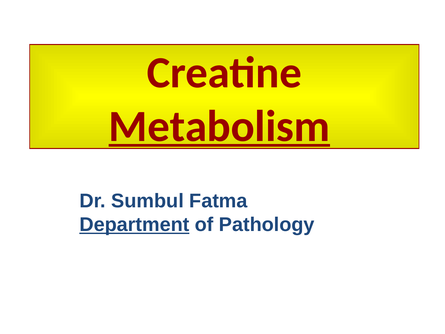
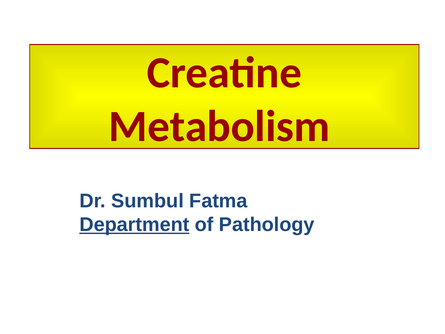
Metabolism underline: present -> none
